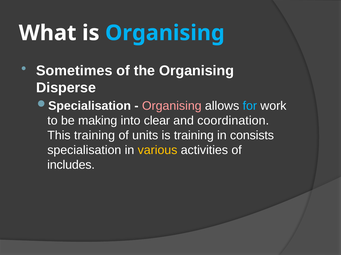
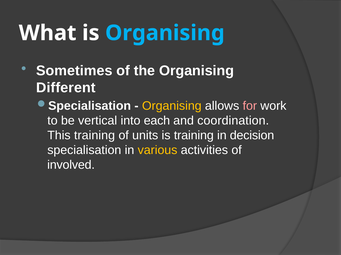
Disperse: Disperse -> Different
Organising at (172, 106) colour: pink -> yellow
for colour: light blue -> pink
making: making -> vertical
clear: clear -> each
consists: consists -> decision
includes: includes -> involved
